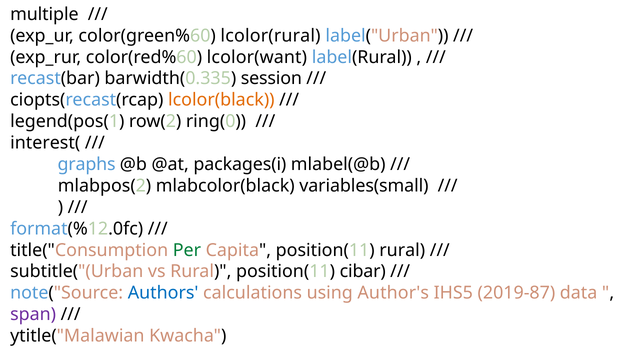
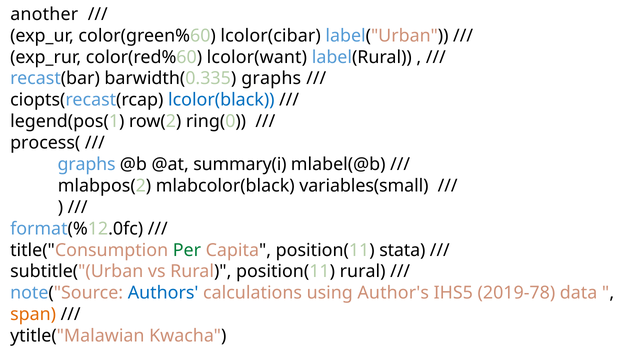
multiple: multiple -> another
lcolor(rural: lcolor(rural -> lcolor(cibar
barwidth(0.335 session: session -> graphs
lcolor(black colour: orange -> blue
interest(: interest( -> process(
packages(i: packages(i -> summary(i
position(11 rural: rural -> stata
position(11 cibar: cibar -> rural
2019-87: 2019-87 -> 2019-78
span colour: purple -> orange
